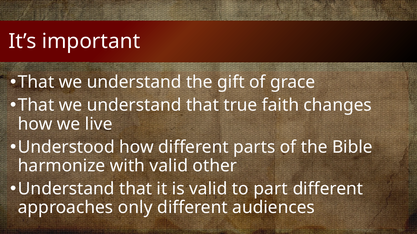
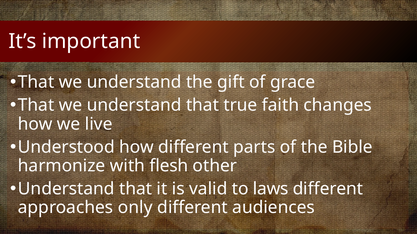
with valid: valid -> flesh
part: part -> laws
